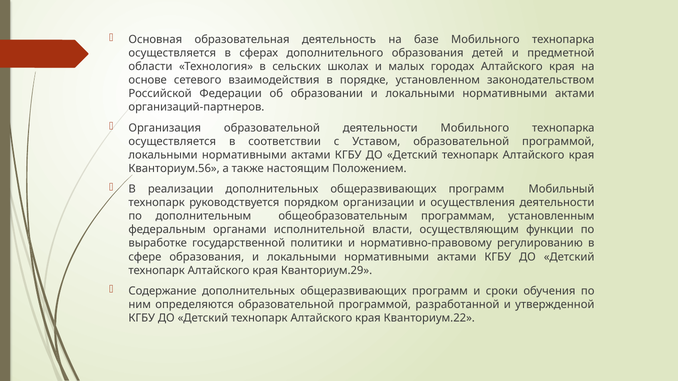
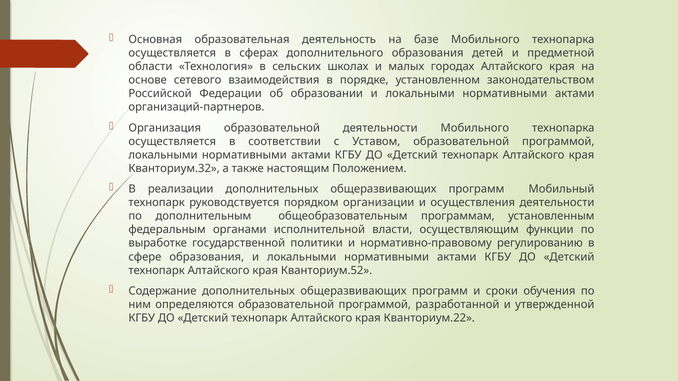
Кванториум.56: Кванториум.56 -> Кванториум.32
Кванториум.29: Кванториум.29 -> Кванториум.52
